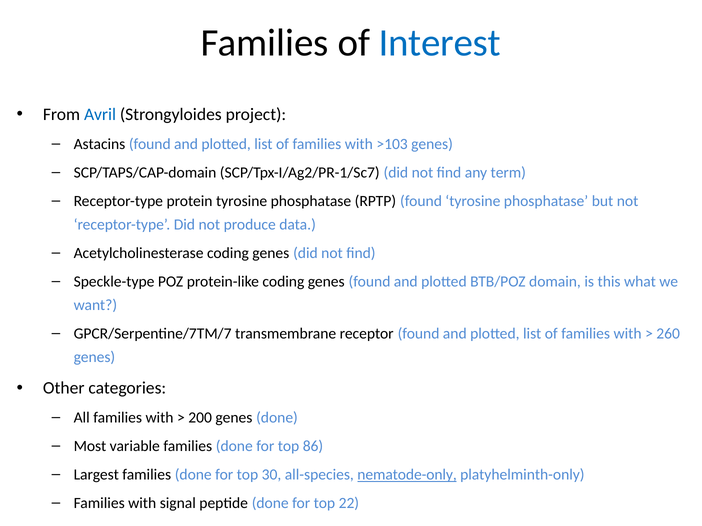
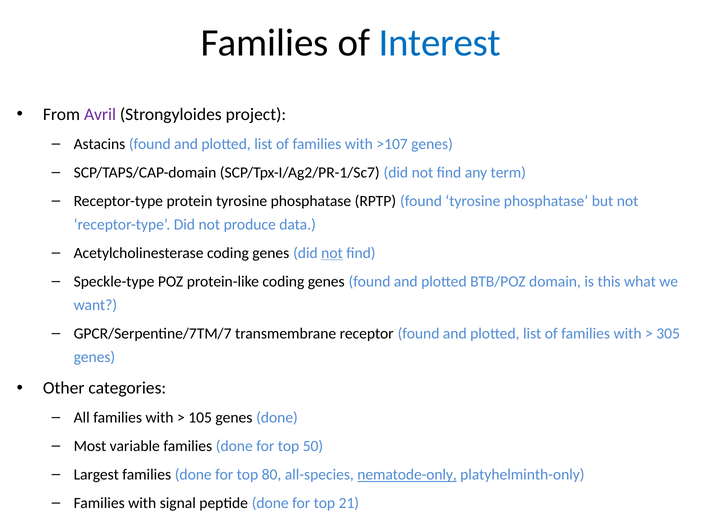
Avril colour: blue -> purple
>103: >103 -> >107
not at (332, 253) underline: none -> present
260: 260 -> 305
200: 200 -> 105
86: 86 -> 50
30: 30 -> 80
22: 22 -> 21
